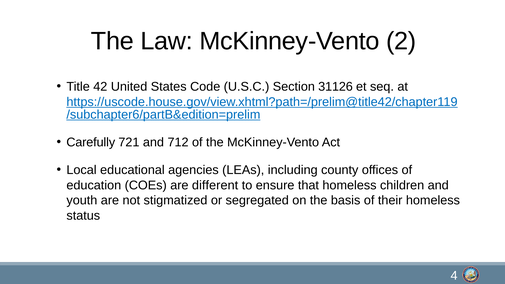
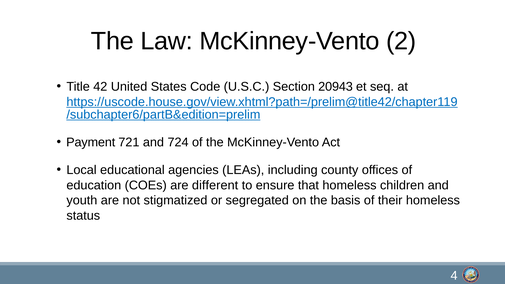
31126: 31126 -> 20943
Carefully: Carefully -> Payment
712: 712 -> 724
